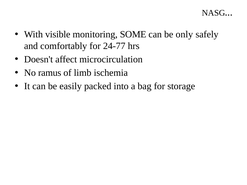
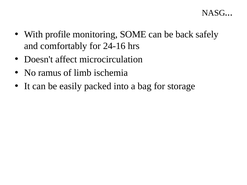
visible: visible -> profile
only: only -> back
24-77: 24-77 -> 24-16
